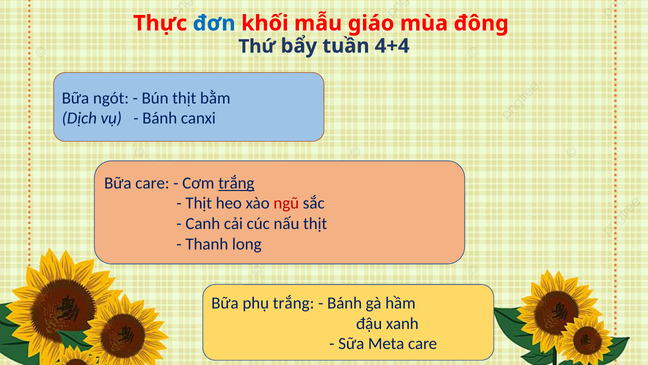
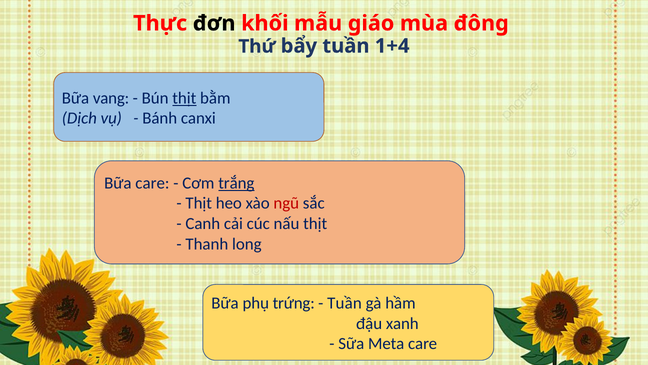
đơn colour: blue -> black
4+4: 4+4 -> 1+4
ngót: ngót -> vang
thịt at (184, 98) underline: none -> present
phụ trắng: trắng -> trứng
Bánh at (345, 303): Bánh -> Tuần
